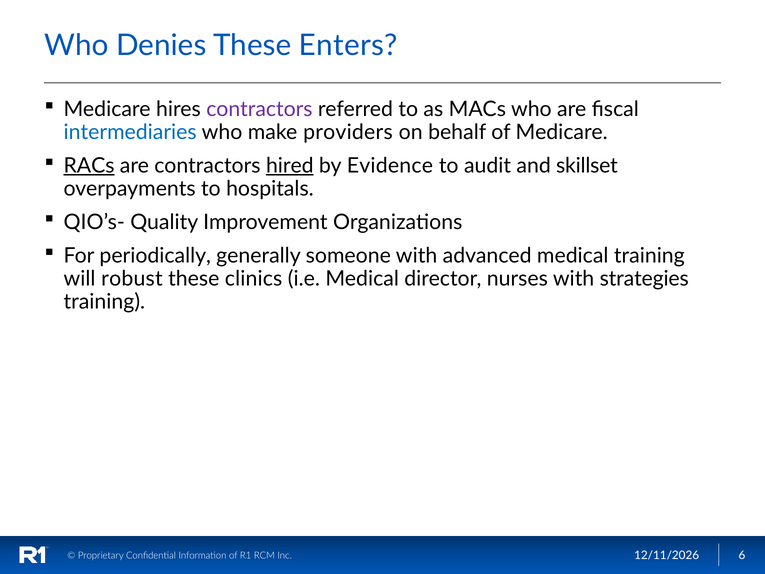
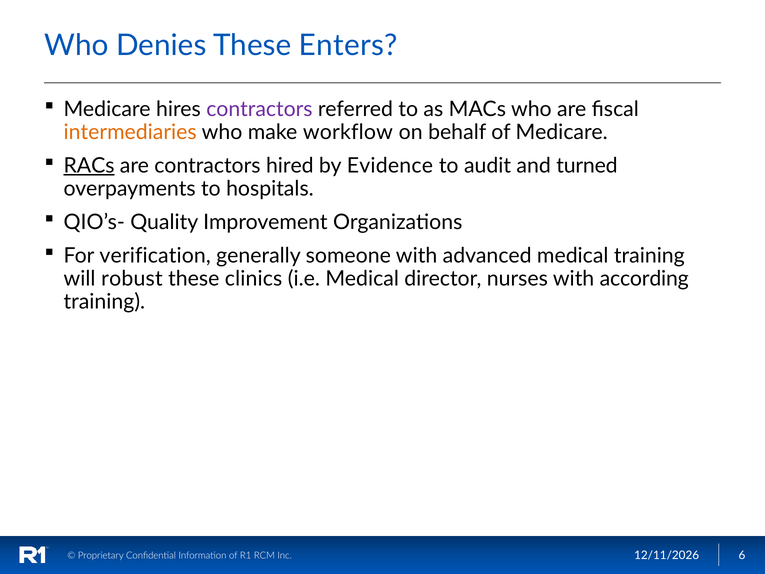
intermediaries colour: blue -> orange
providers: providers -> workflow
hired underline: present -> none
skillset: skillset -> turned
periodically: periodically -> verification
strategies: strategies -> according
